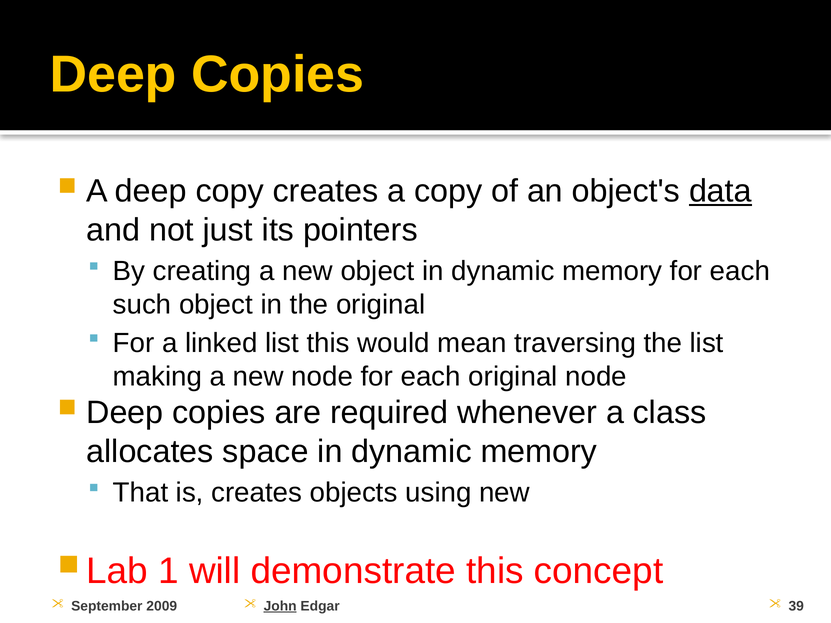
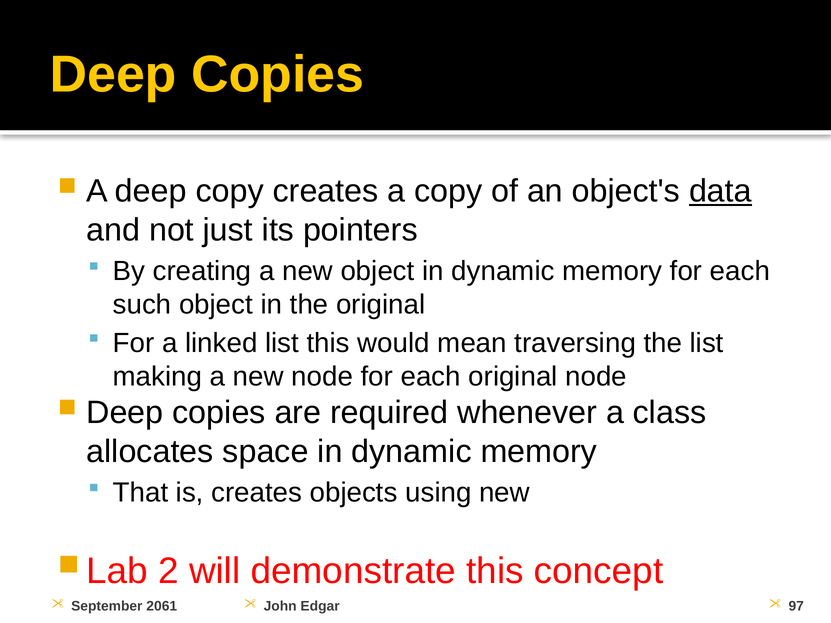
1: 1 -> 2
2009: 2009 -> 2061
John underline: present -> none
39: 39 -> 97
